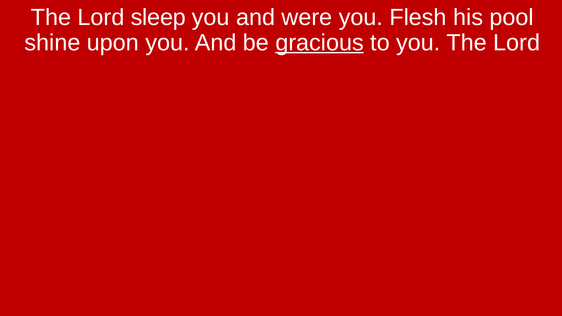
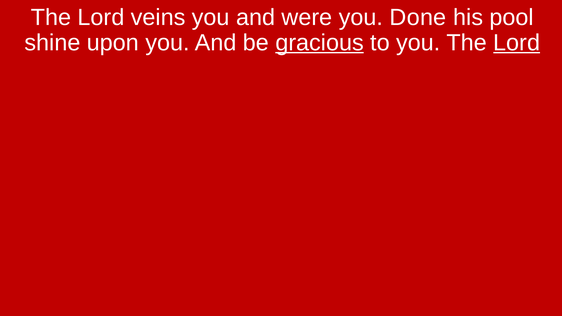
sleep: sleep -> veins
Flesh: Flesh -> Done
Lord at (517, 43) underline: none -> present
